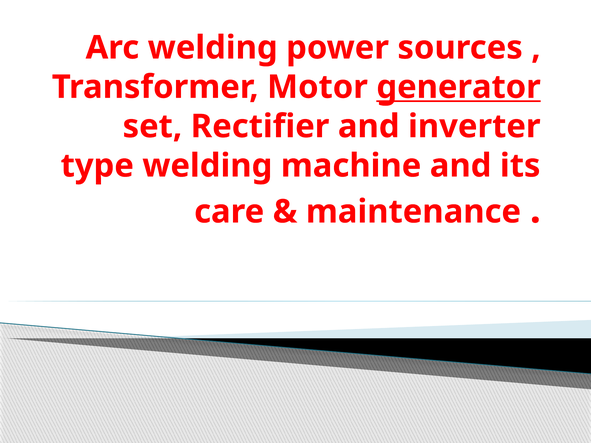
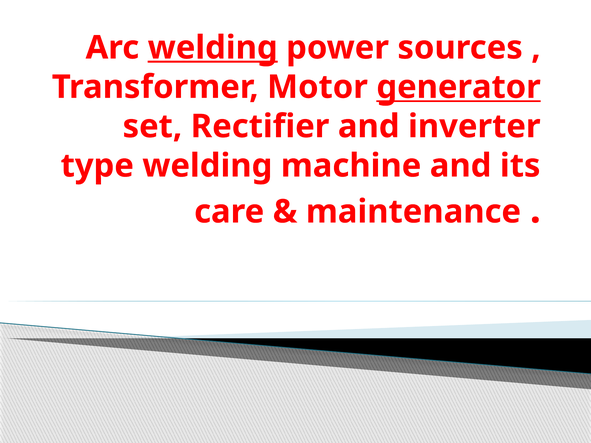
welding at (213, 48) underline: none -> present
